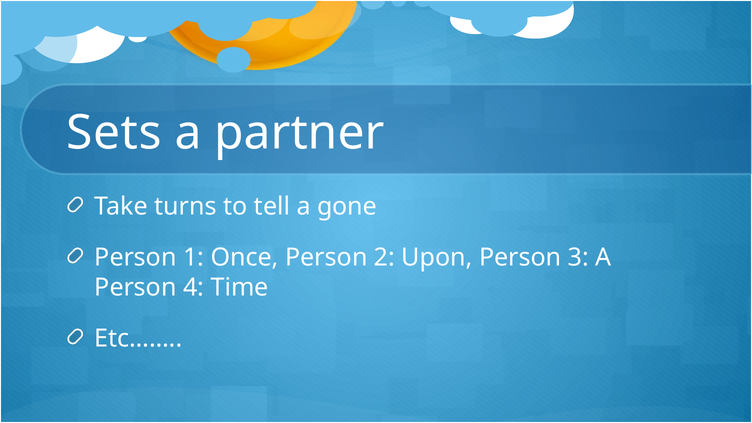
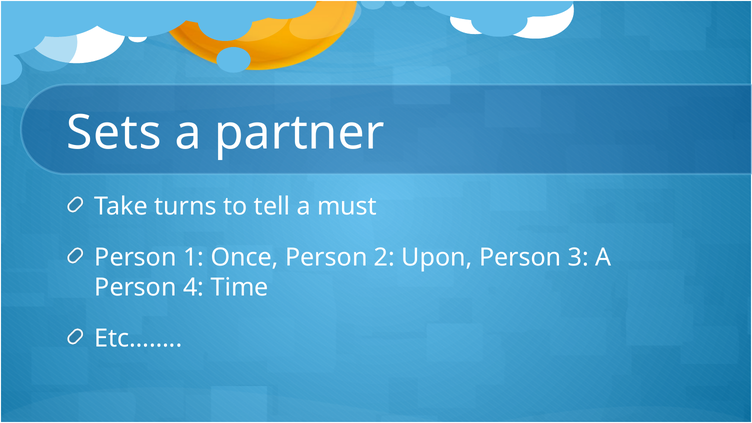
gone: gone -> must
